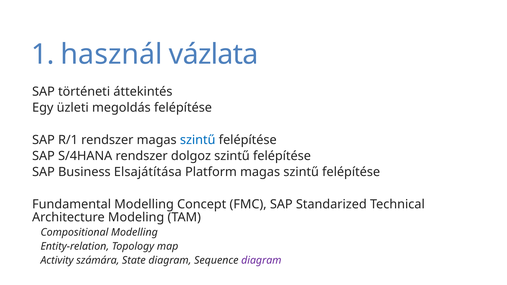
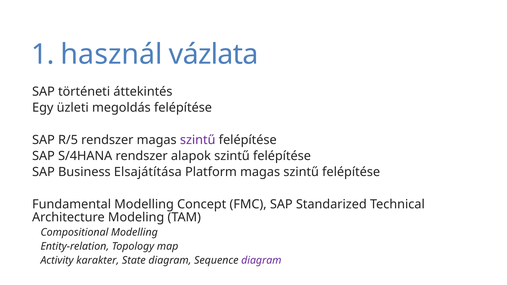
R/1: R/1 -> R/5
szintű at (198, 140) colour: blue -> purple
dolgoz: dolgoz -> alapok
számára: számára -> karakter
